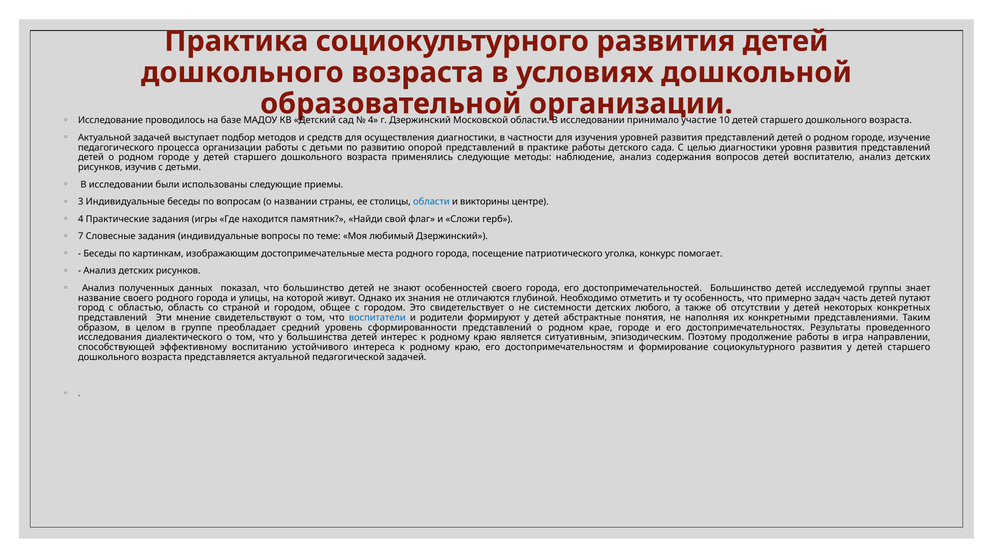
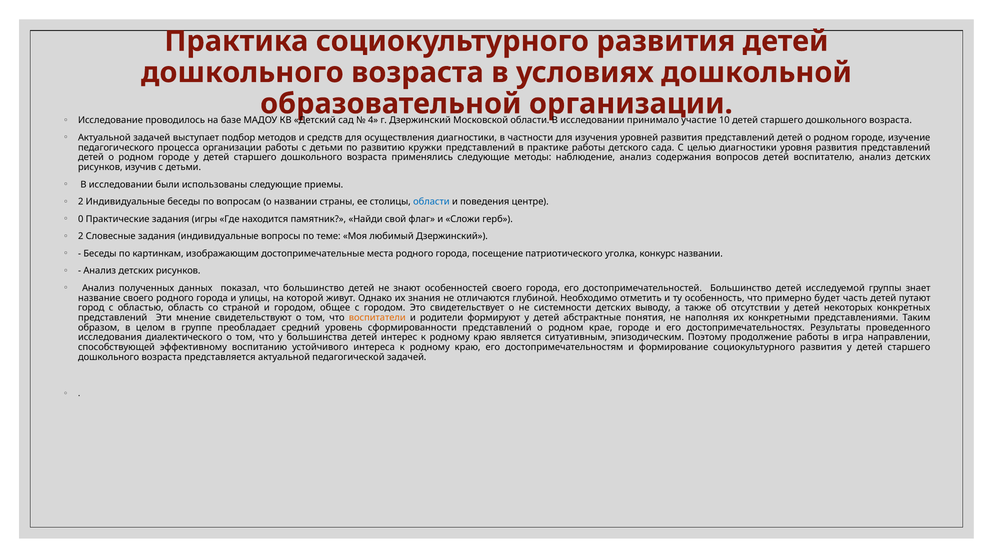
опорой: опорой -> кружки
3 at (81, 202): 3 -> 2
викторины: викторины -> поведения
4 at (81, 219): 4 -> 0
7 at (81, 237): 7 -> 2
конкурс помогает: помогает -> названии
задач: задач -> будет
любого: любого -> выводу
воспитатели colour: blue -> orange
